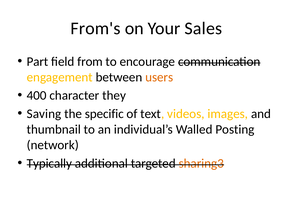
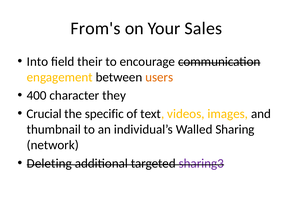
Part: Part -> Into
from: from -> their
Saving: Saving -> Crucial
Posting: Posting -> Sharing
Typically: Typically -> Deleting
sharing3 colour: orange -> purple
